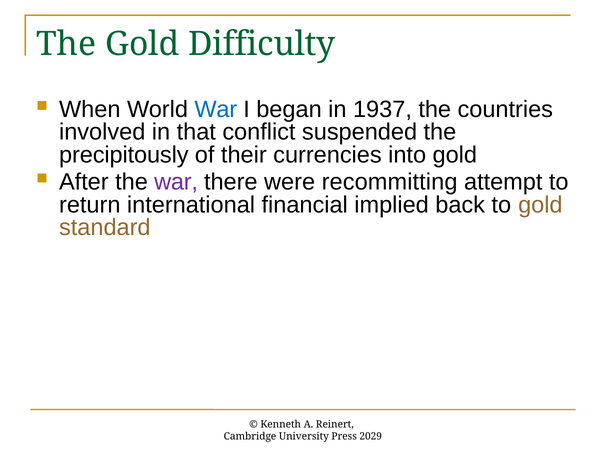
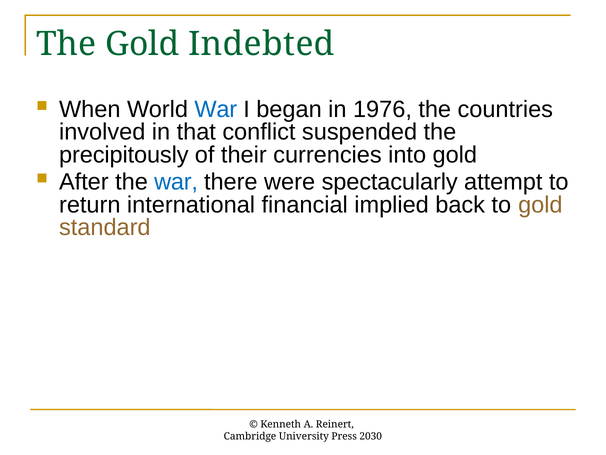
Difficulty: Difficulty -> Indebted
1937: 1937 -> 1976
war at (176, 182) colour: purple -> blue
recommitting: recommitting -> spectacularly
2029: 2029 -> 2030
